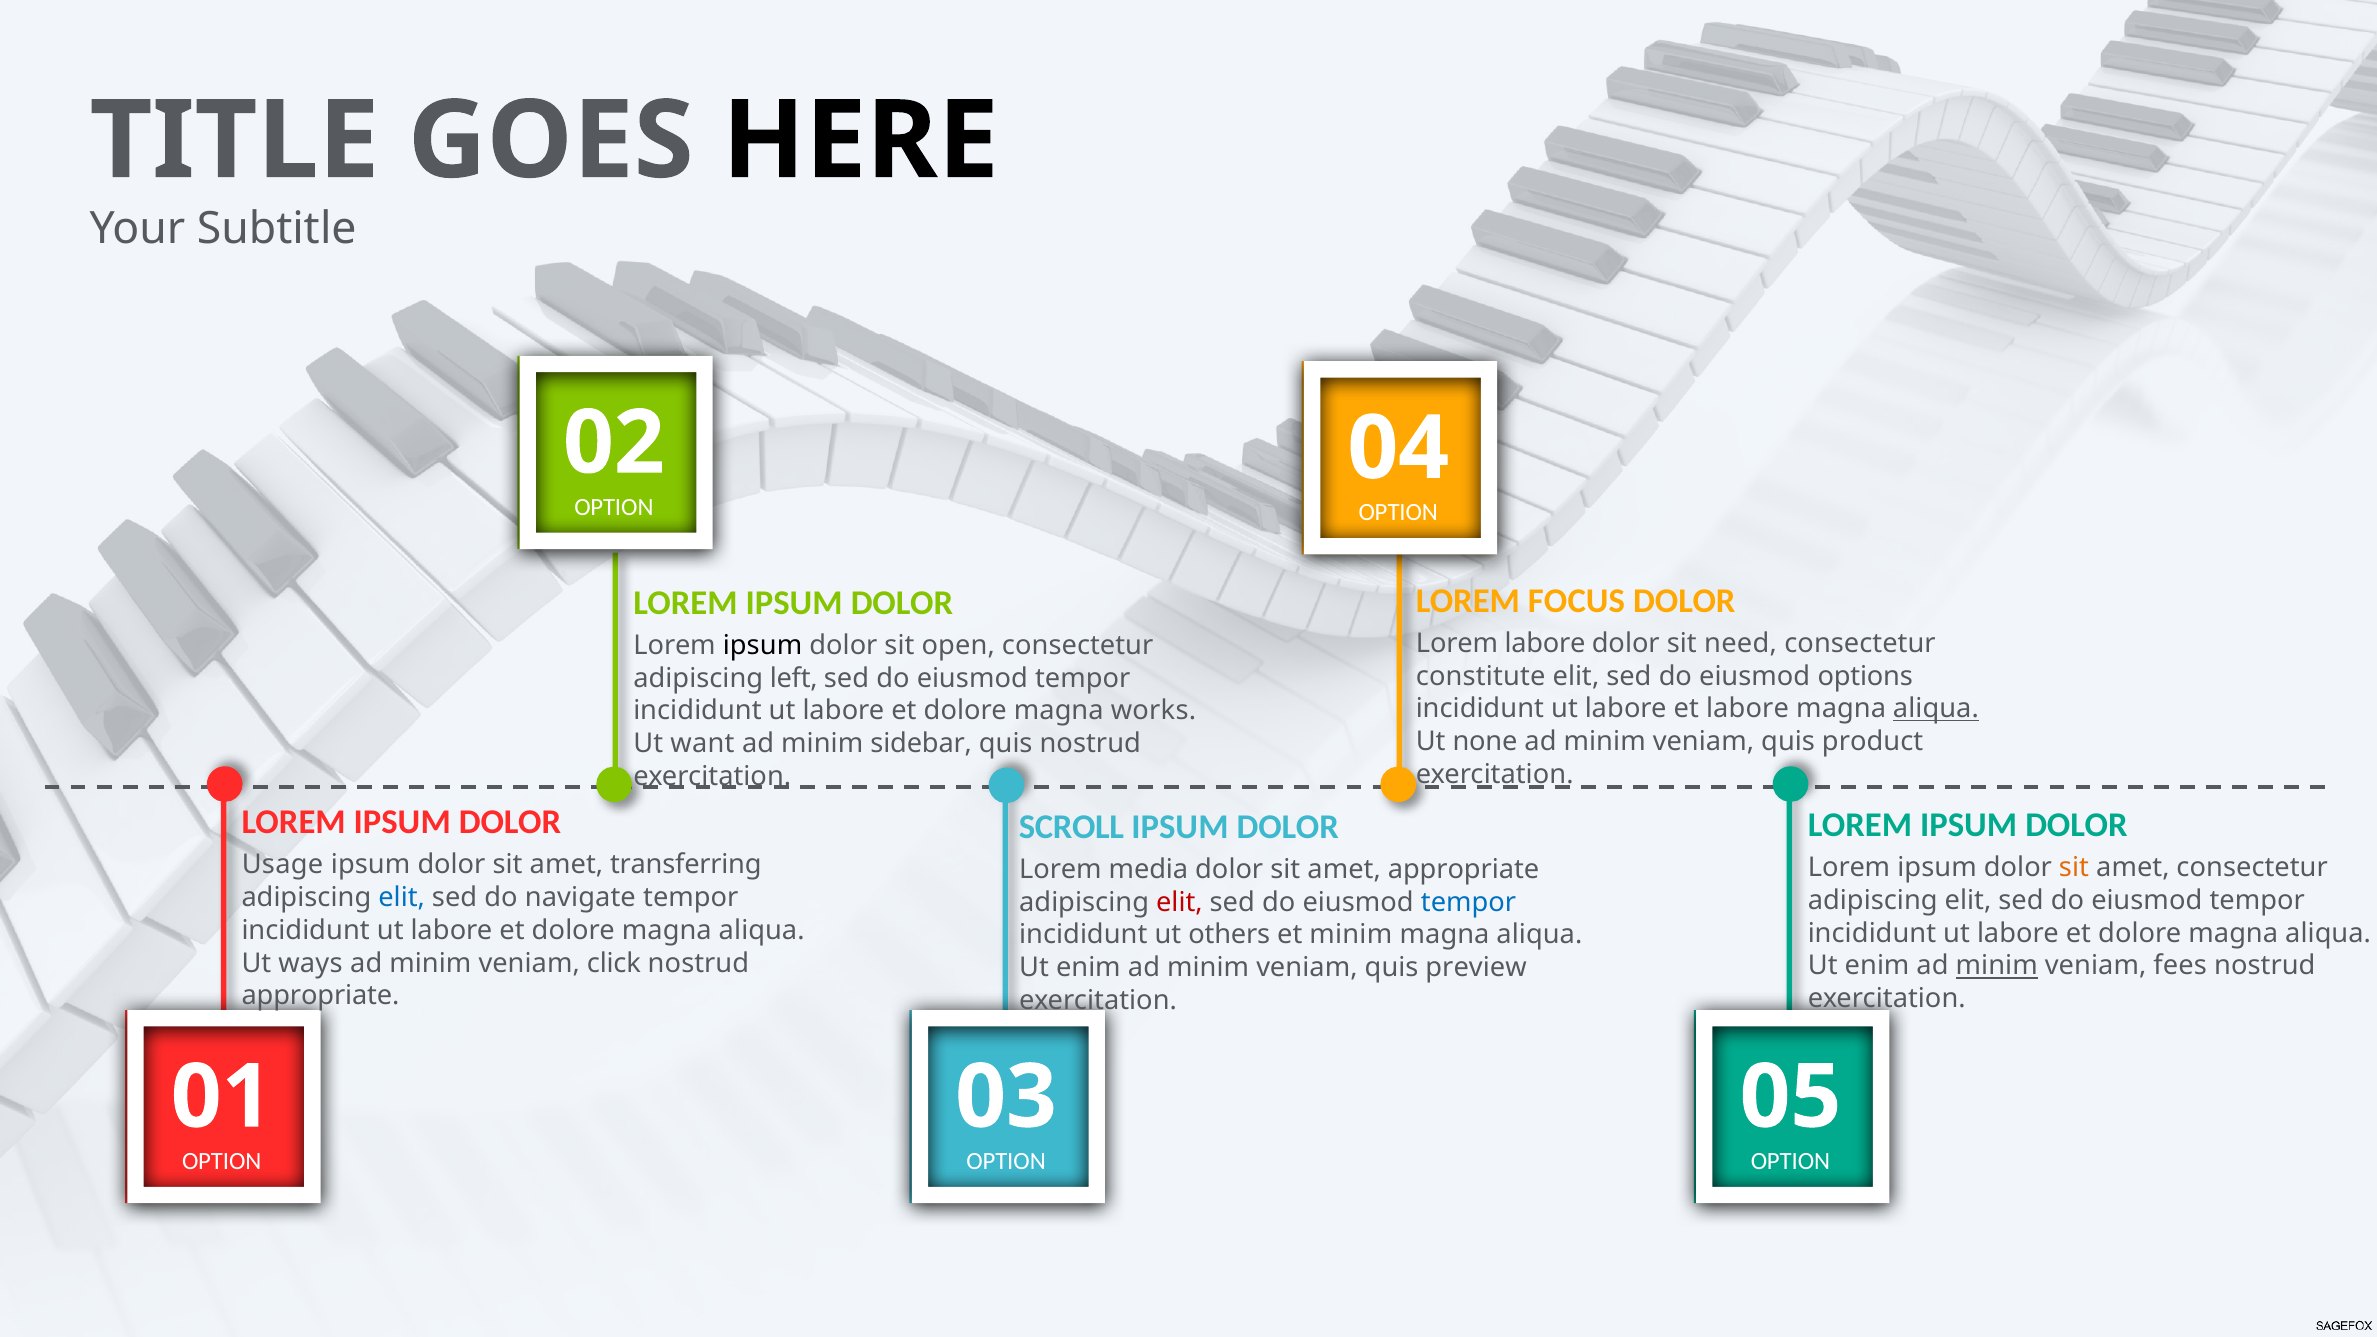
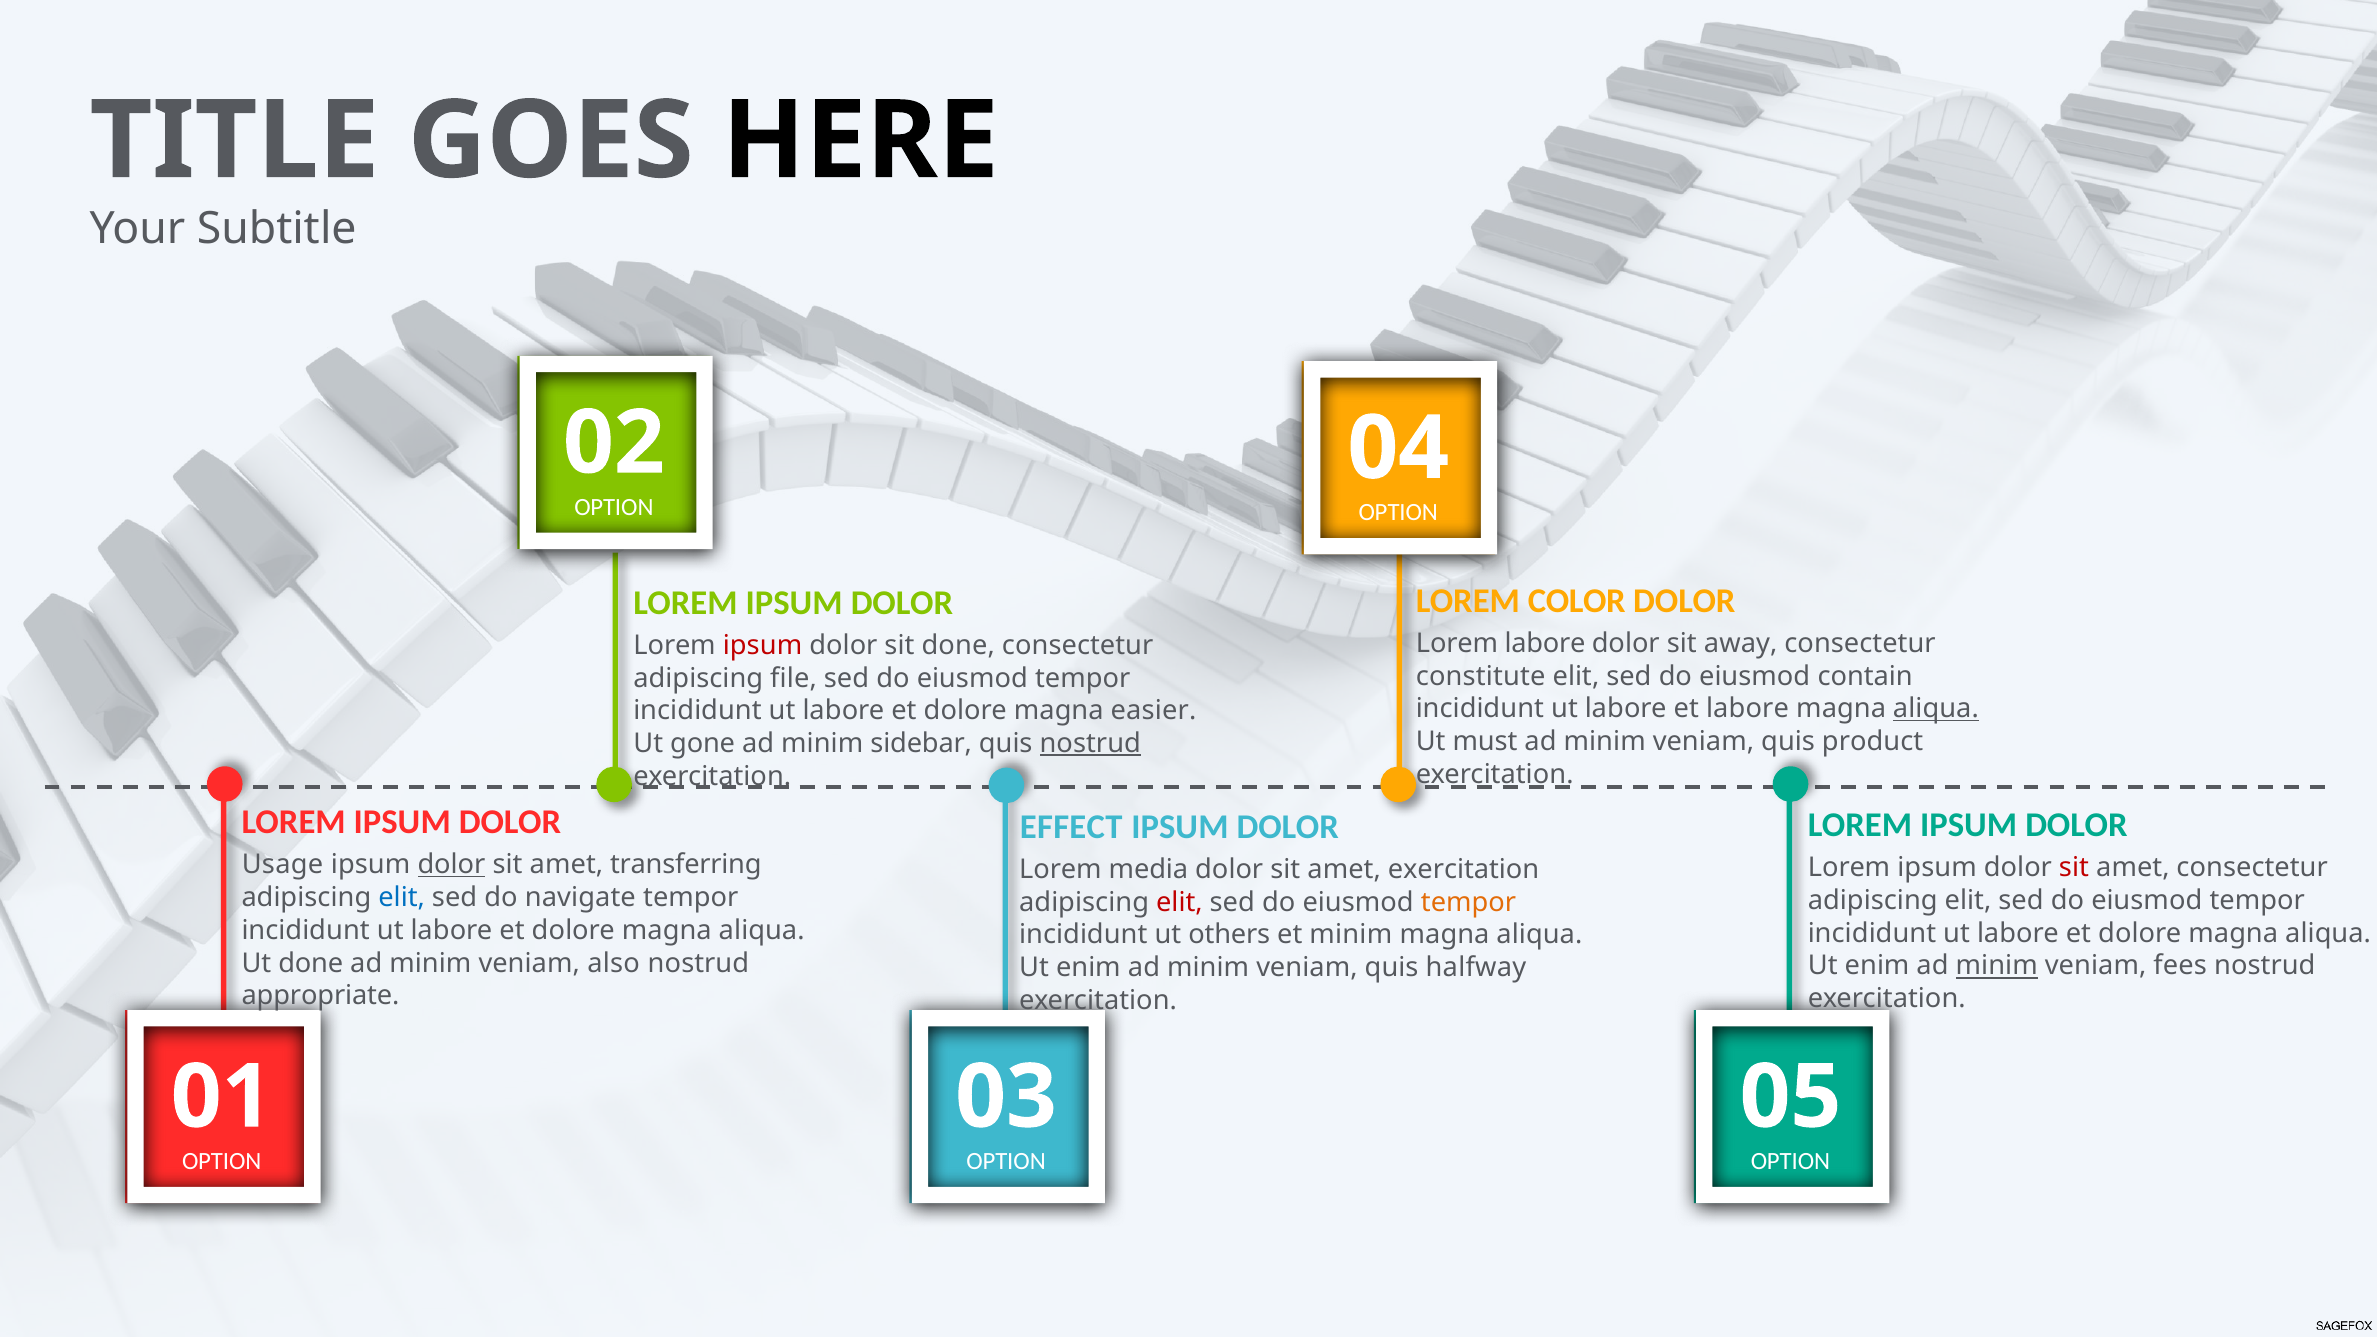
FOCUS: FOCUS -> COLOR
need: need -> away
ipsum at (763, 645) colour: black -> red
sit open: open -> done
options: options -> contain
left: left -> file
works: works -> easier
none: none -> must
want: want -> gone
nostrud at (1090, 744) underline: none -> present
SCROLL: SCROLL -> EFFECT
dolor at (451, 865) underline: none -> present
sit at (2074, 868) colour: orange -> red
amet appropriate: appropriate -> exercitation
tempor at (1469, 902) colour: blue -> orange
Ut ways: ways -> done
click: click -> also
preview: preview -> halfway
